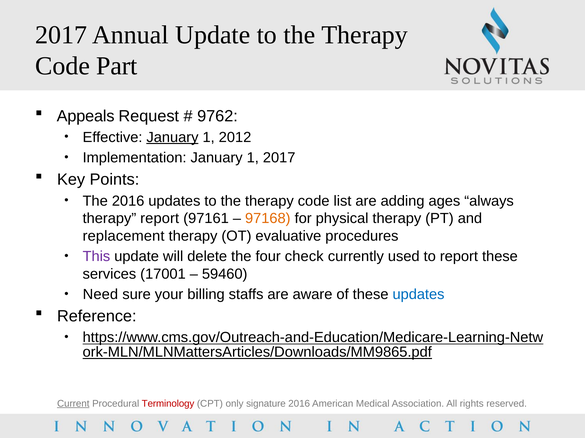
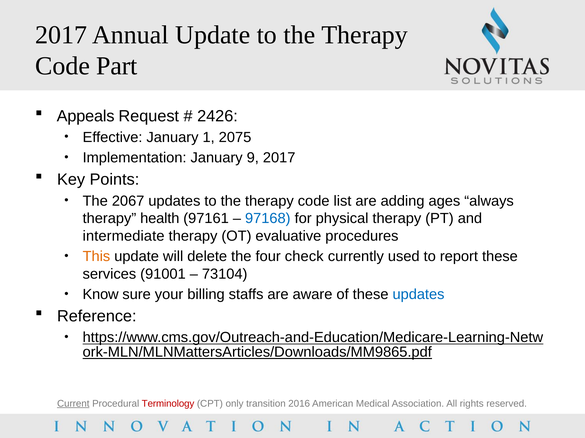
9762: 9762 -> 2426
January at (172, 138) underline: present -> none
2012: 2012 -> 2075
Implementation January 1: 1 -> 9
The 2016: 2016 -> 2067
therapy report: report -> health
97168 colour: orange -> blue
replacement: replacement -> intermediate
This colour: purple -> orange
17001: 17001 -> 91001
59460: 59460 -> 73104
Need: Need -> Know
signature: signature -> transition
